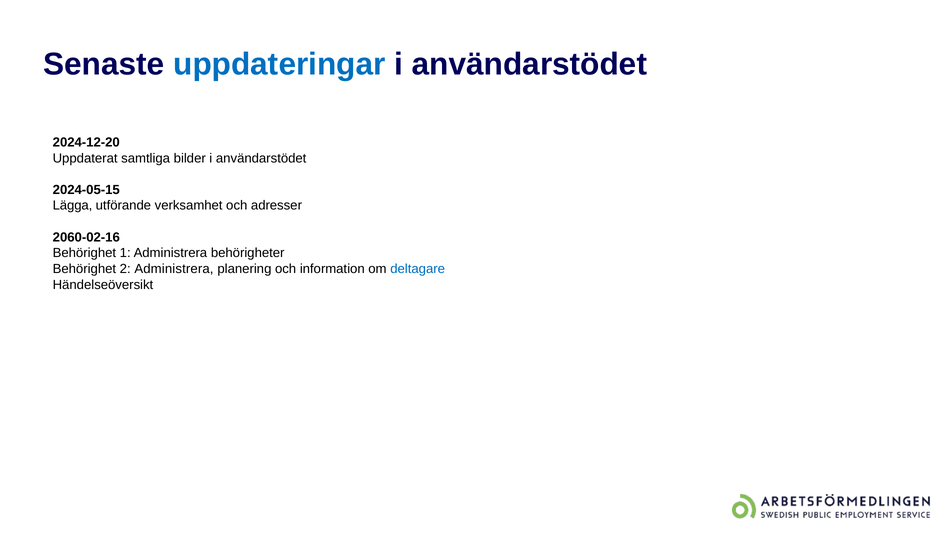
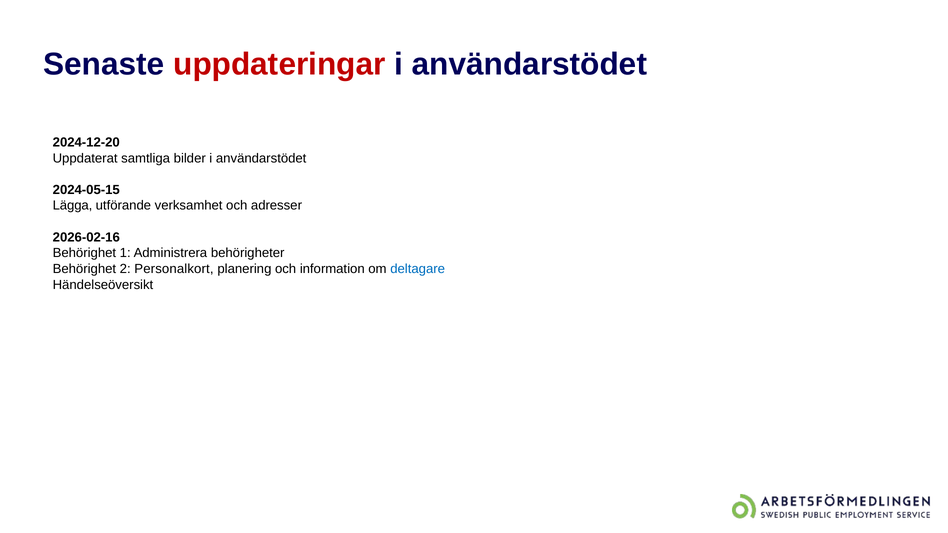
uppdateringar colour: blue -> red
2060-02-16: 2060-02-16 -> 2026-02-16
2 Administrera: Administrera -> Personalkort
